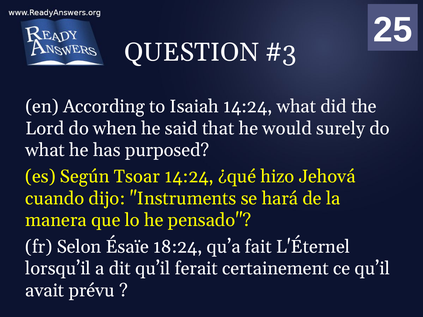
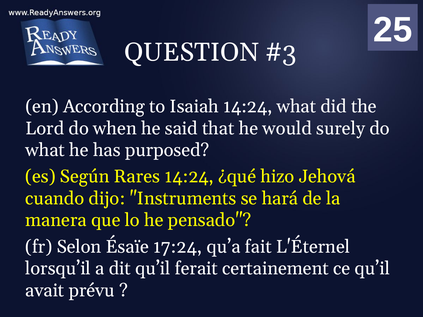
Tsoar: Tsoar -> Rares
18:24: 18:24 -> 17:24
